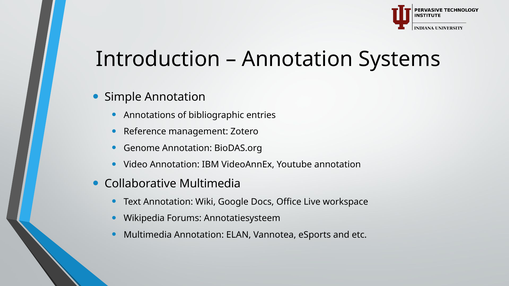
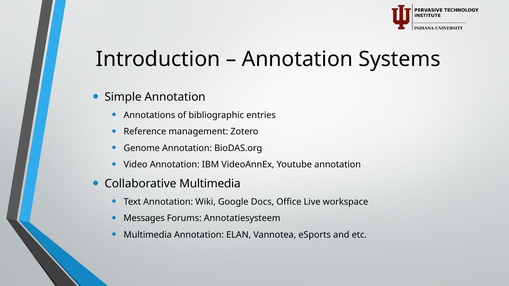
Wikipedia: Wikipedia -> Messages
